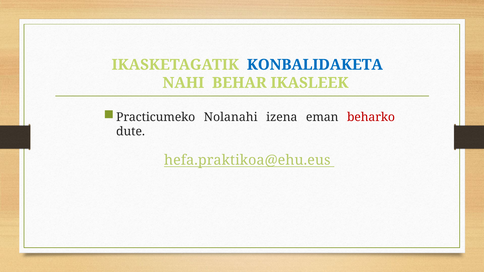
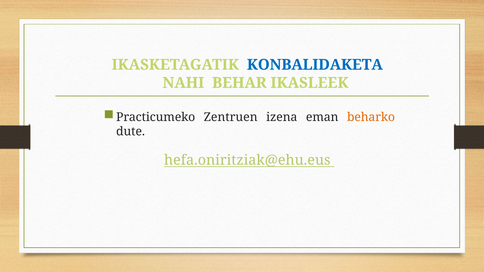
Nolanahi: Nolanahi -> Zentruen
beharko colour: red -> orange
hefa.praktikoa@ehu.eus: hefa.praktikoa@ehu.eus -> hefa.oniritziak@ehu.eus
